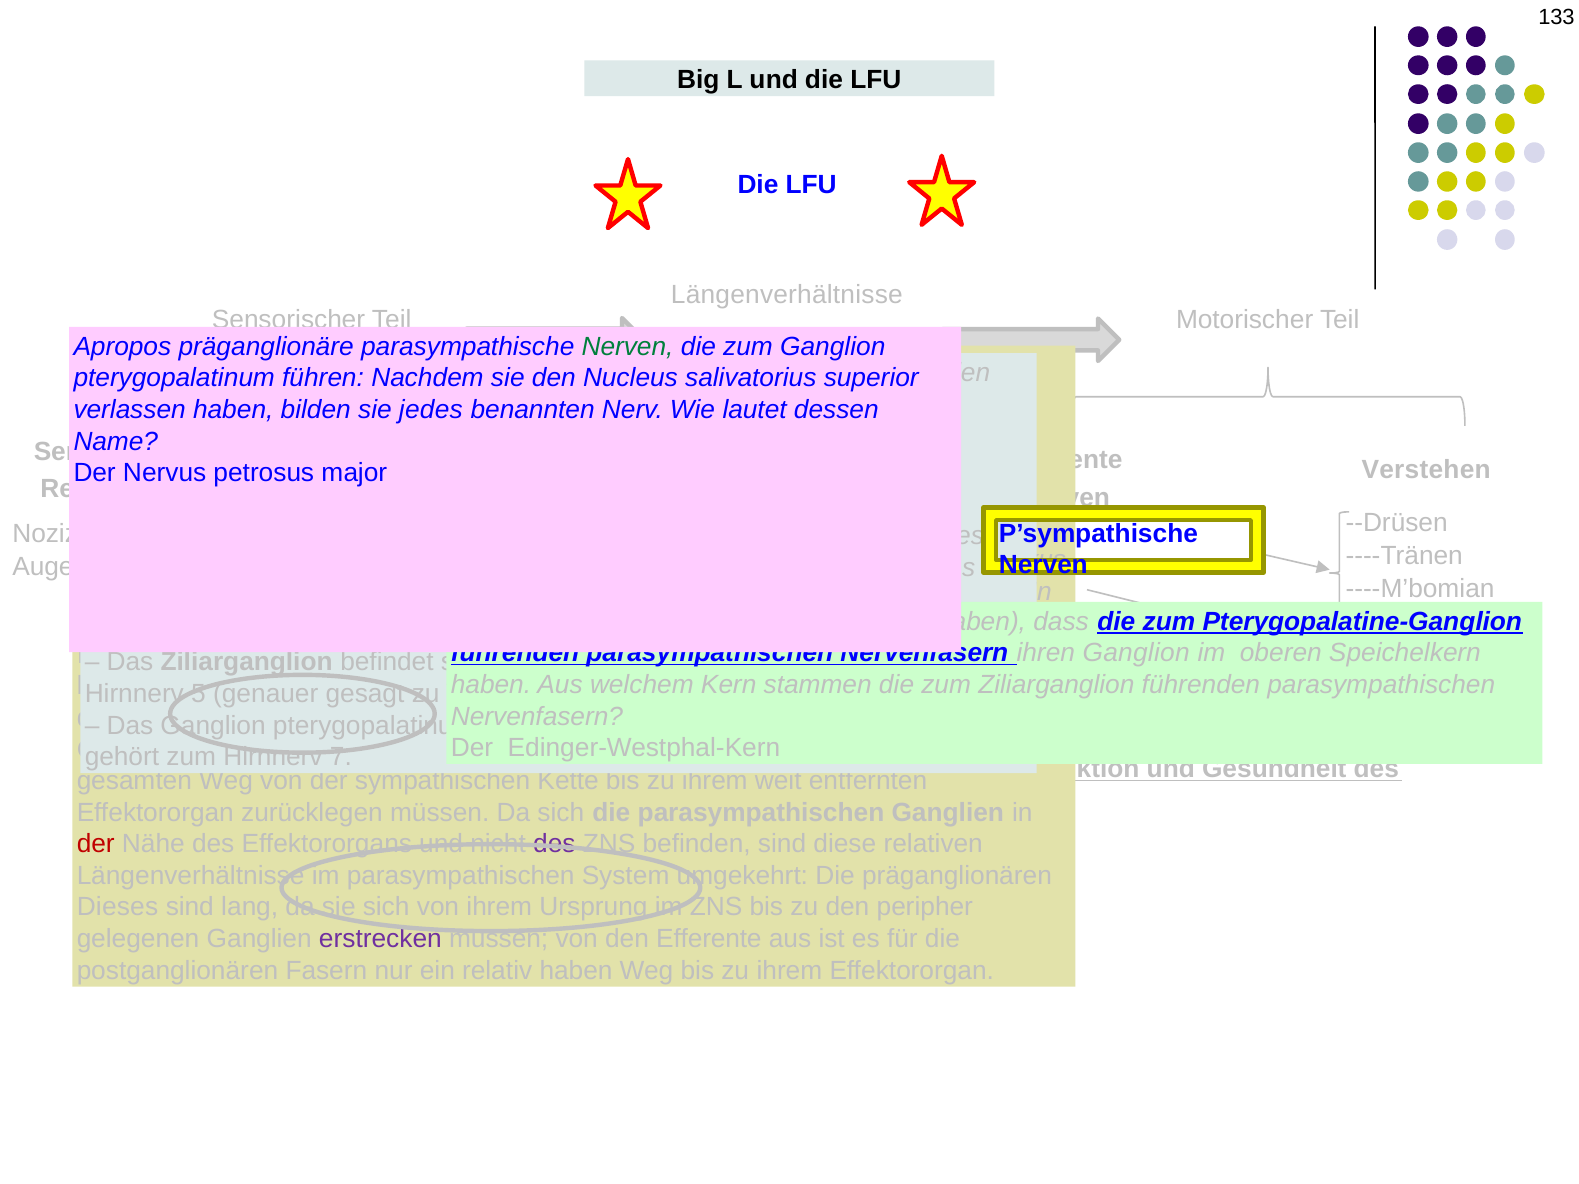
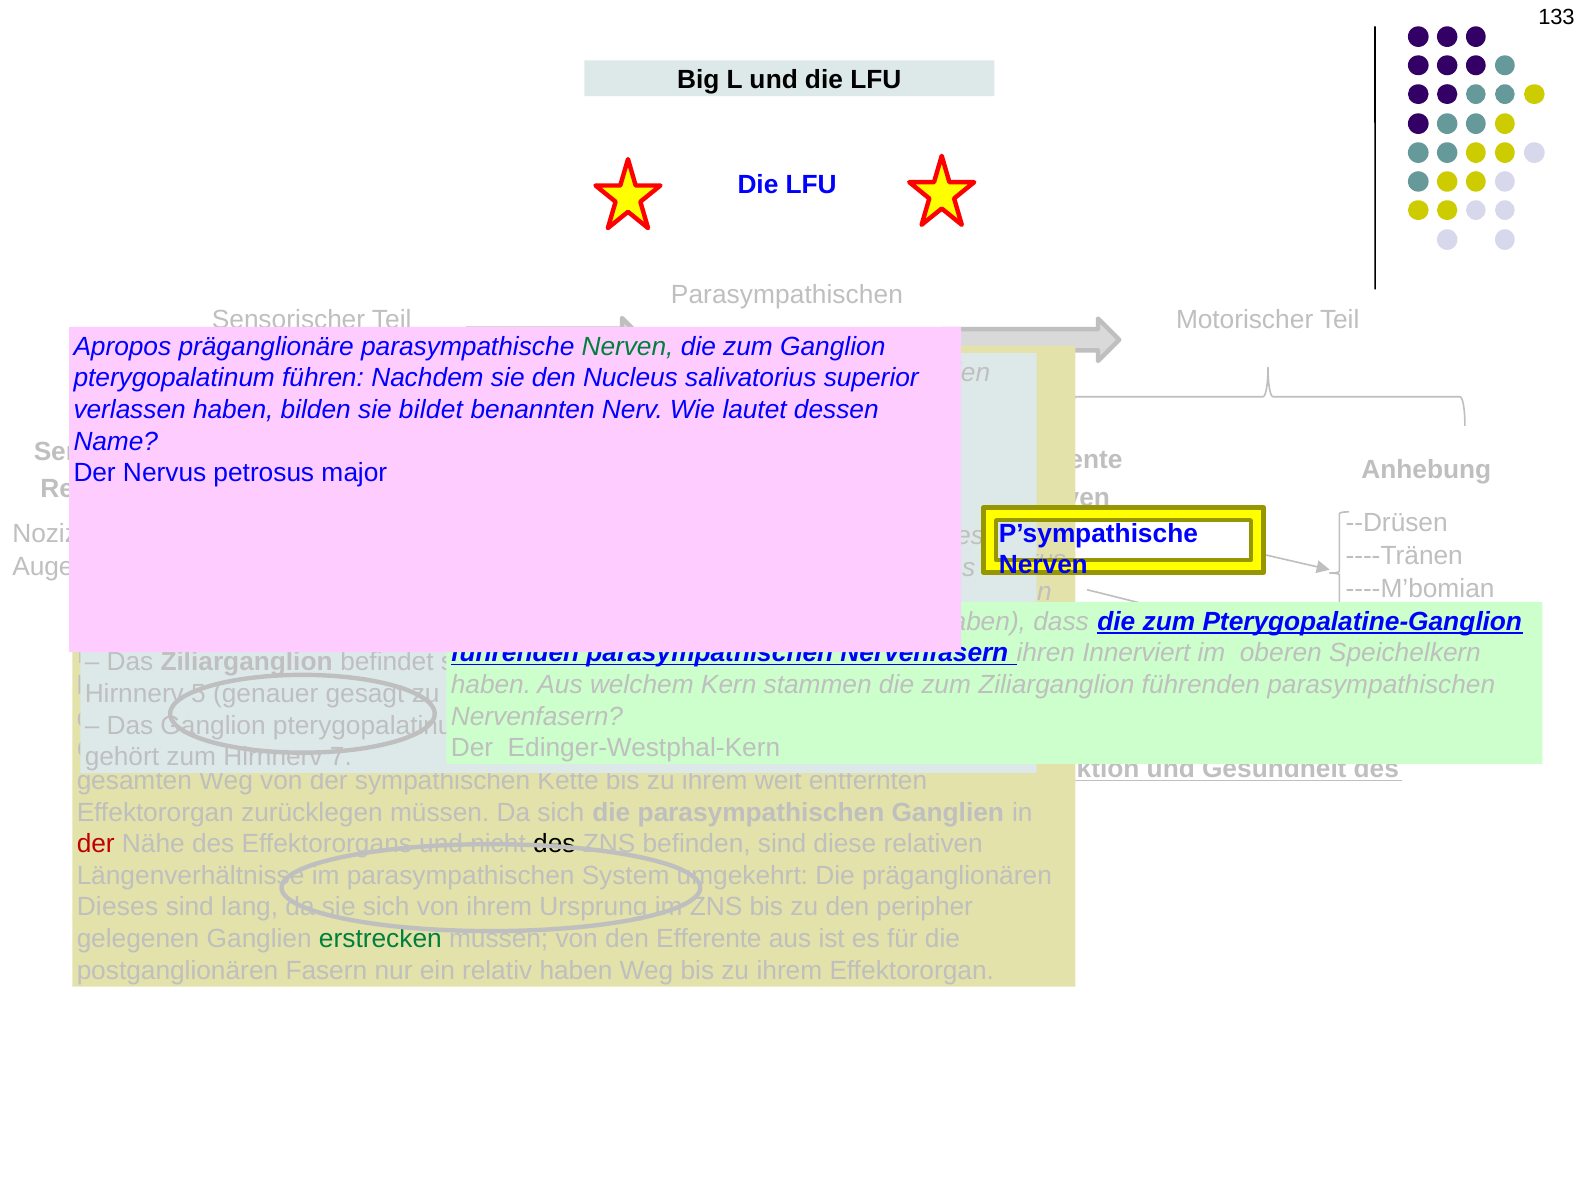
Längenverhältnisse at (787, 295): Längenverhältnisse -> Parasympathischen
jedes at (431, 410): jedes -> bildet
Verstehen: Verstehen -> Anhebung
Ganglion at (1136, 653): Ganglion -> Innerviert
des at (554, 844) colour: purple -> black
erstrecken at (380, 939) colour: purple -> green
